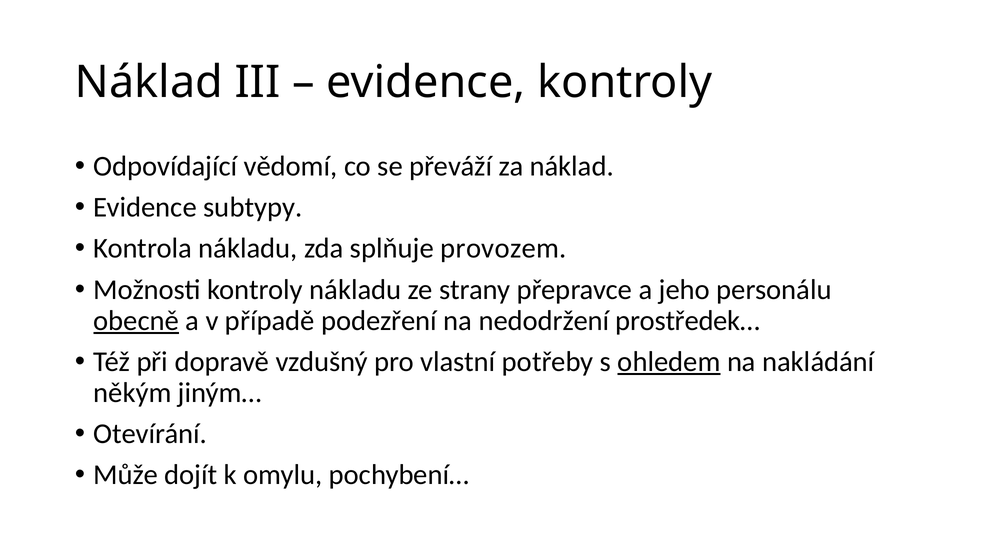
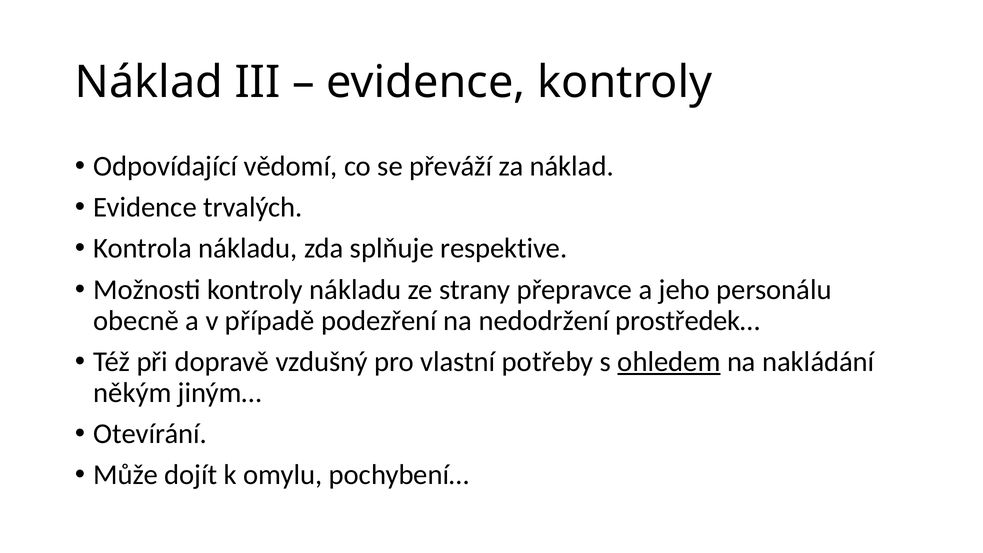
subtypy: subtypy -> trvalých
provozem: provozem -> respektive
obecně underline: present -> none
